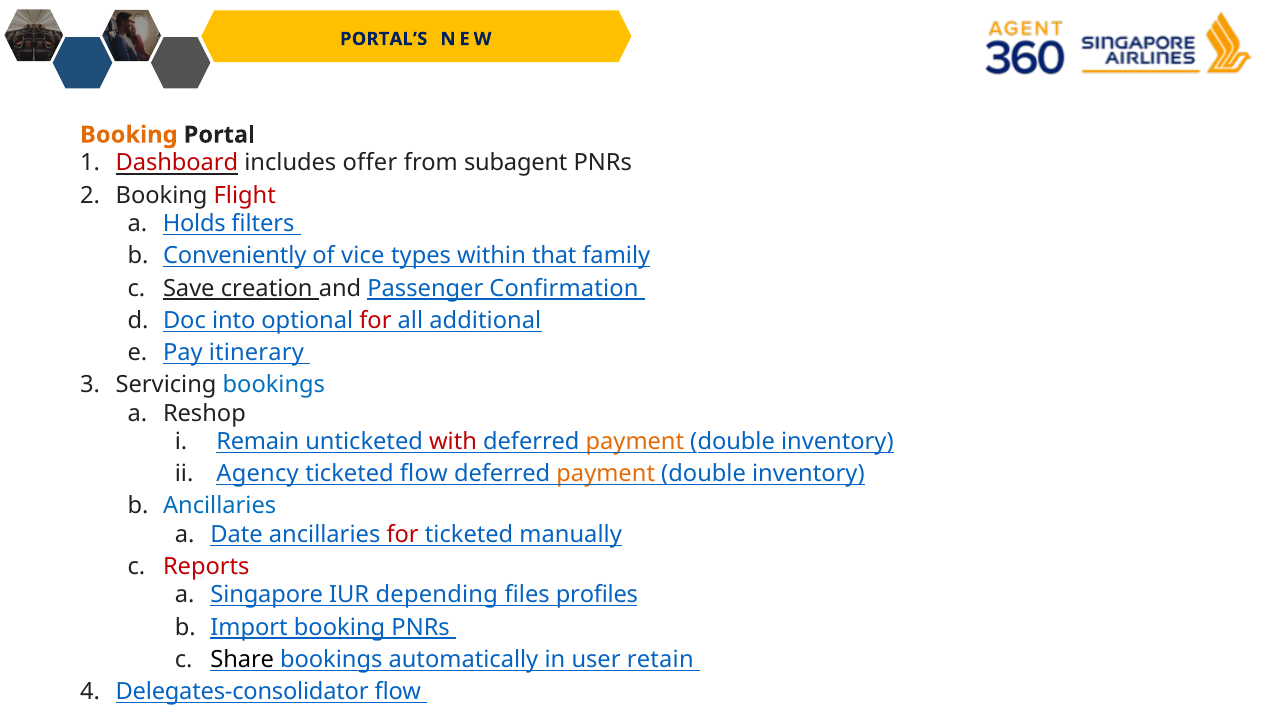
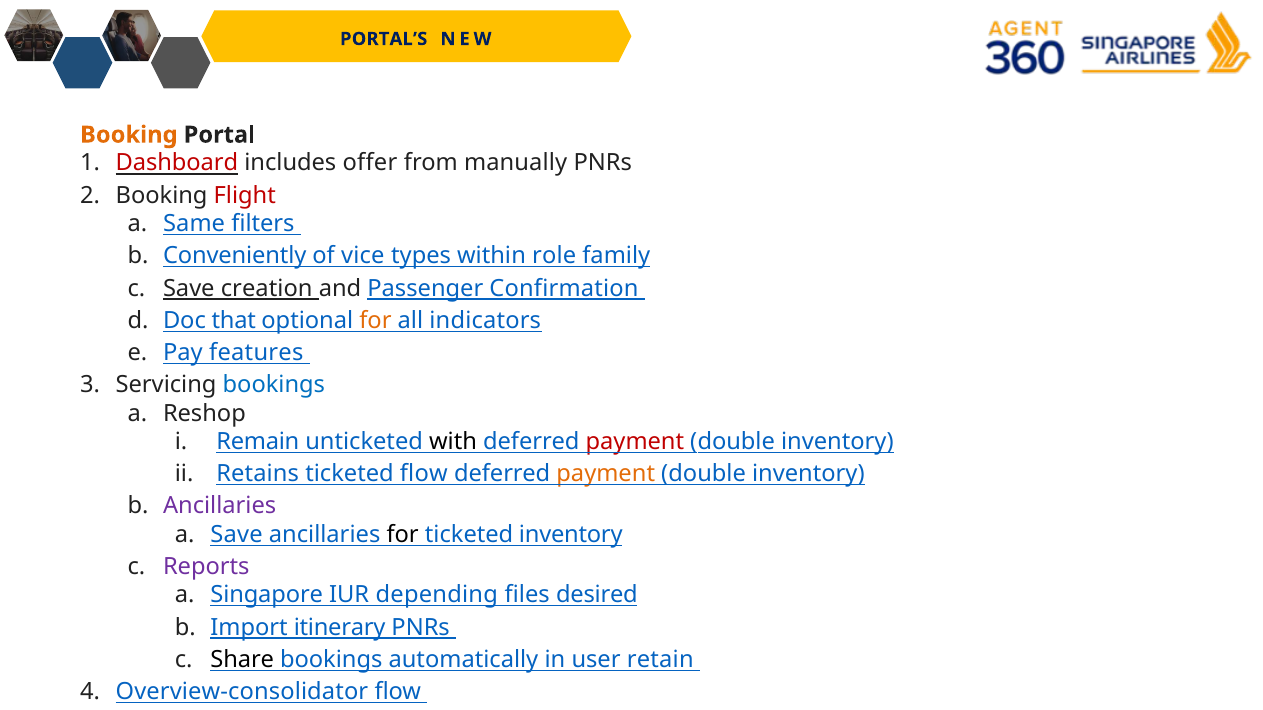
subagent: subagent -> manually
Holds: Holds -> Same
that: that -> role
into: into -> that
for at (375, 321) colour: red -> orange
additional: additional -> indicators
itinerary: itinerary -> features
with colour: red -> black
payment at (635, 442) colour: orange -> red
Agency: Agency -> Retains
Ancillaries at (220, 506) colour: blue -> purple
Date at (237, 535): Date -> Save
for at (403, 535) colour: red -> black
ticketed manually: manually -> inventory
Reports colour: red -> purple
profiles: profiles -> desired
Import booking: booking -> itinerary
Delegates-consolidator: Delegates-consolidator -> Overview-consolidator
